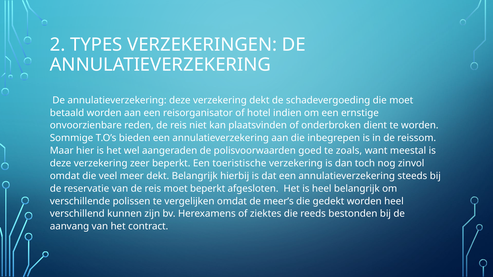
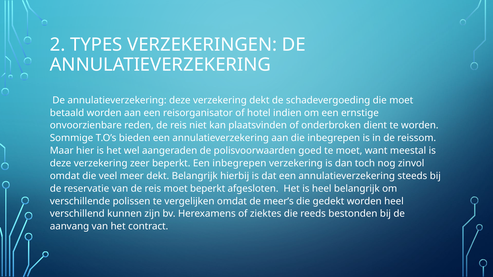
te zoals: zoals -> moet
Een toeristische: toeristische -> inbegrepen
